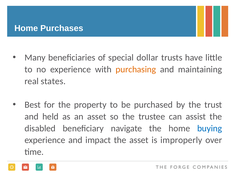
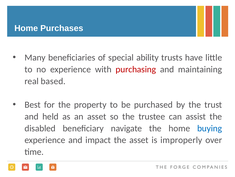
dollar: dollar -> ability
purchasing colour: orange -> red
states: states -> based
